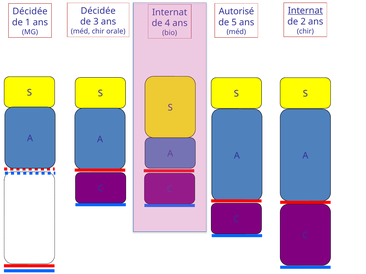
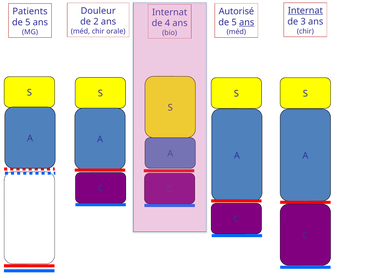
Décidée at (98, 11): Décidée -> Douleur
Décidée at (30, 11): Décidée -> Patients
2: 2 -> 3
3: 3 -> 2
ans at (247, 22) underline: none -> present
1 at (28, 22): 1 -> 5
